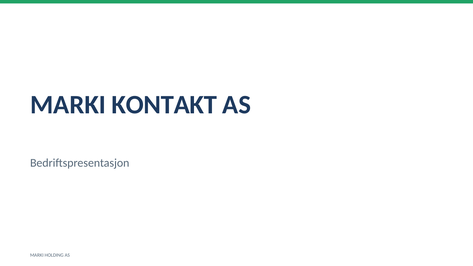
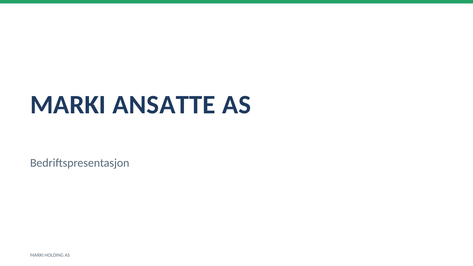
KONTAKT: KONTAKT -> ANSATTE
